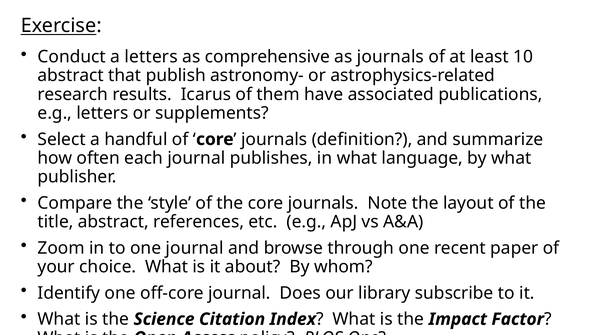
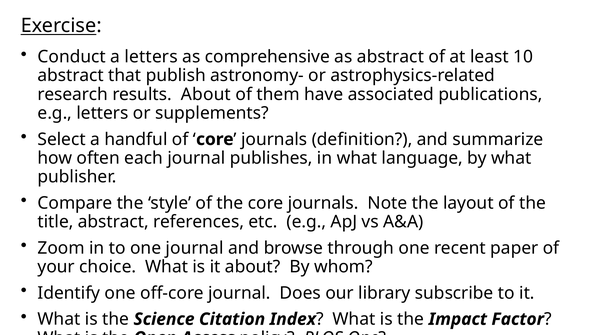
as journals: journals -> abstract
results Icarus: Icarus -> About
